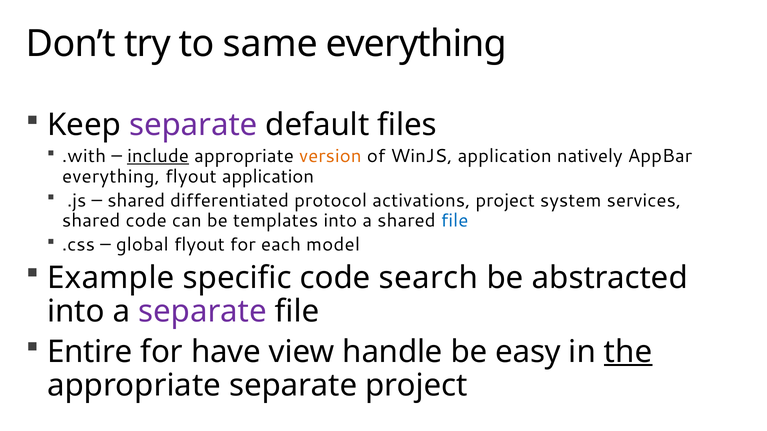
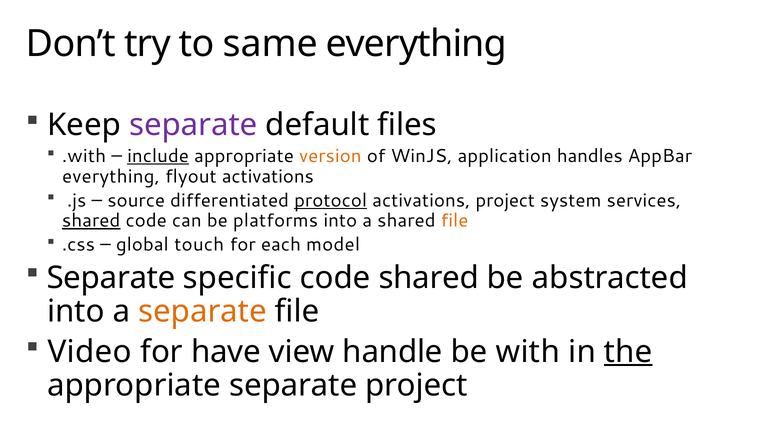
natively: natively -> handles
flyout application: application -> activations
shared at (136, 201): shared -> source
protocol underline: none -> present
shared at (91, 221) underline: none -> present
templates: templates -> platforms
file at (455, 221) colour: blue -> orange
global flyout: flyout -> touch
Example at (111, 278): Example -> Separate
code search: search -> shared
separate at (203, 312) colour: purple -> orange
Entire: Entire -> Video
easy: easy -> with
